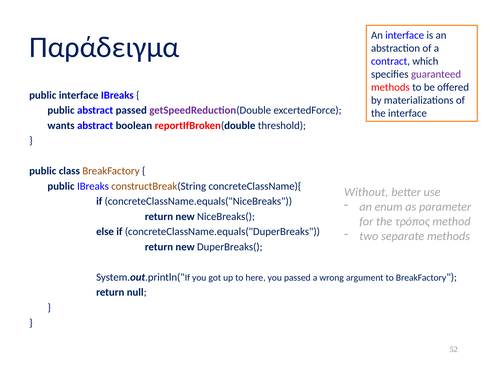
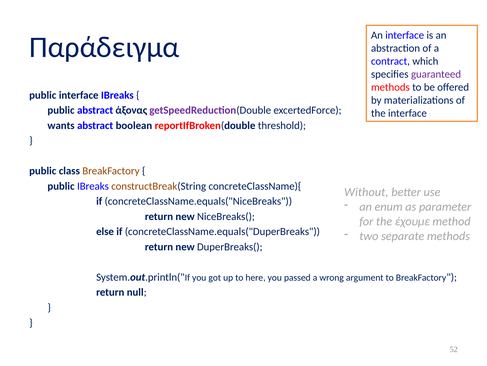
abstract passed: passed -> άξονας
τρόπος: τρόπος -> έχουμε
